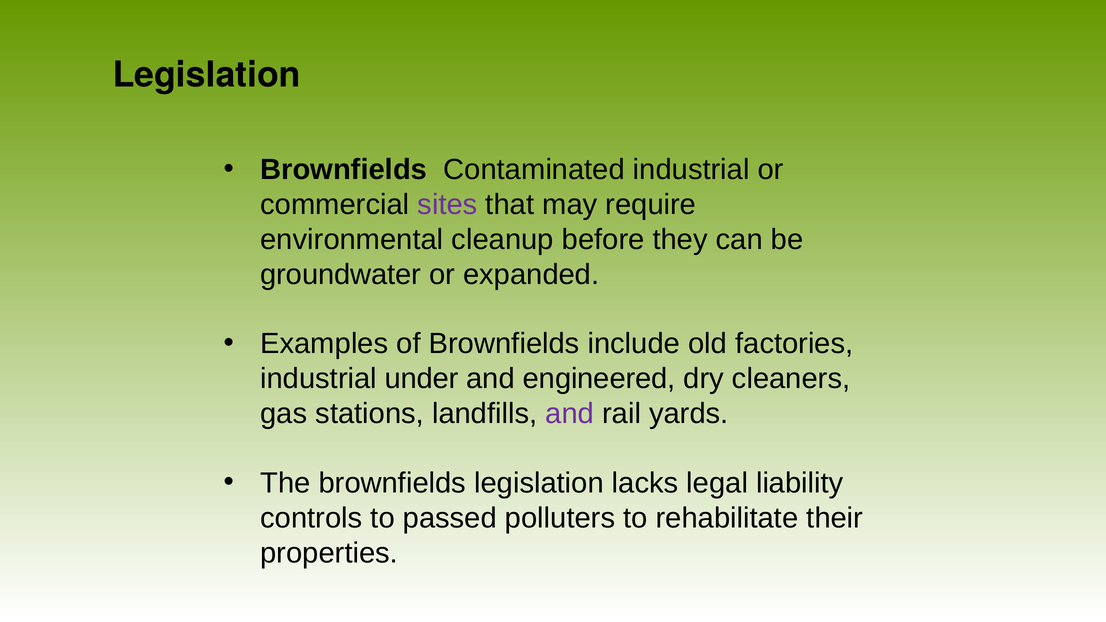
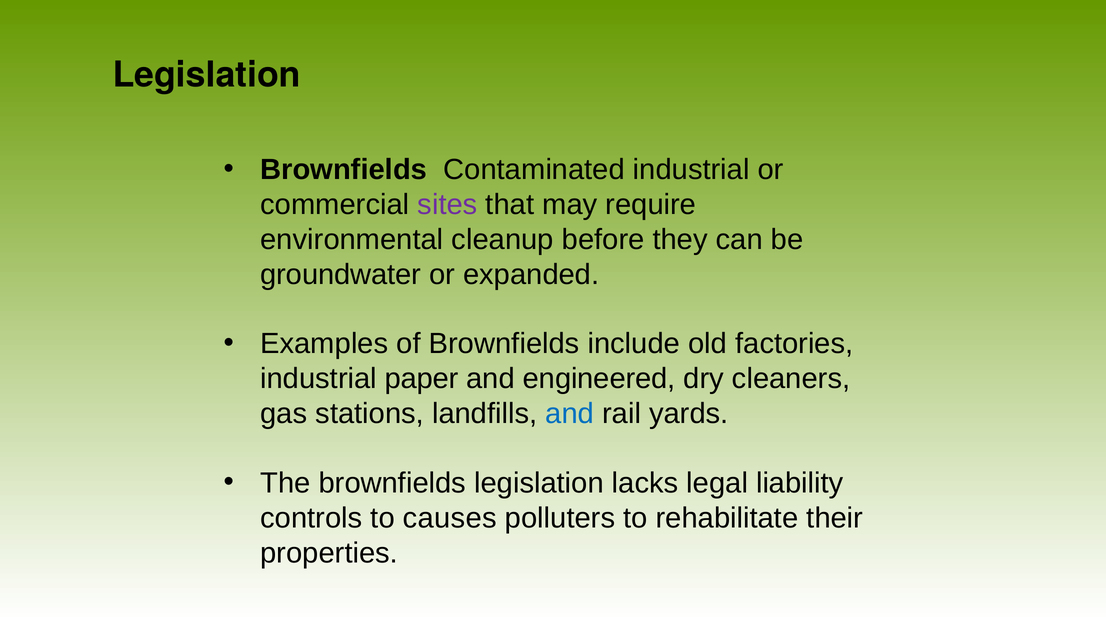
under: under -> paper
and at (570, 414) colour: purple -> blue
passed: passed -> causes
